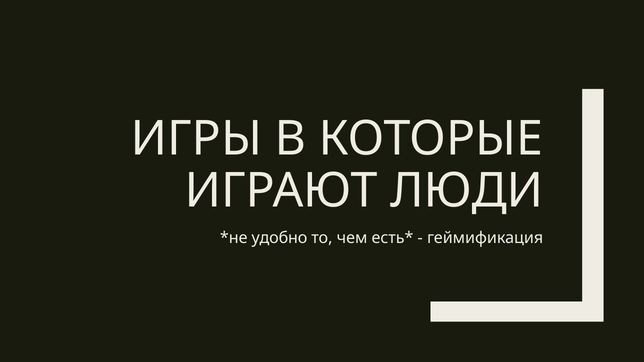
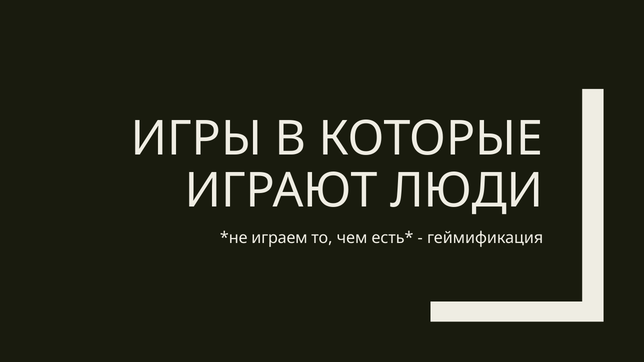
удобно: удобно -> играем
